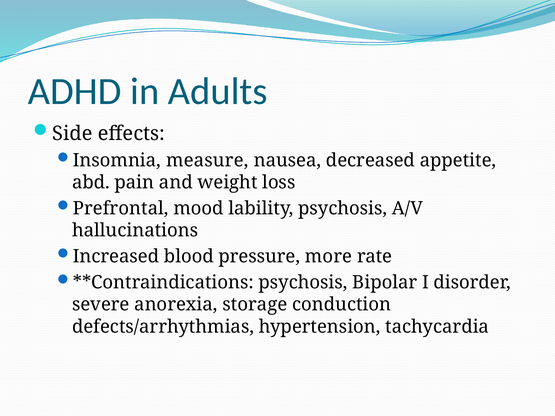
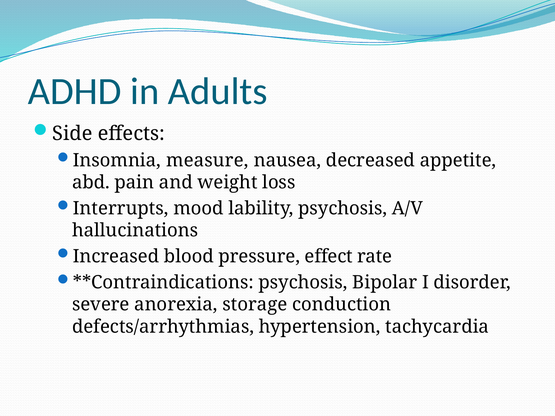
Prefrontal: Prefrontal -> Interrupts
more: more -> effect
